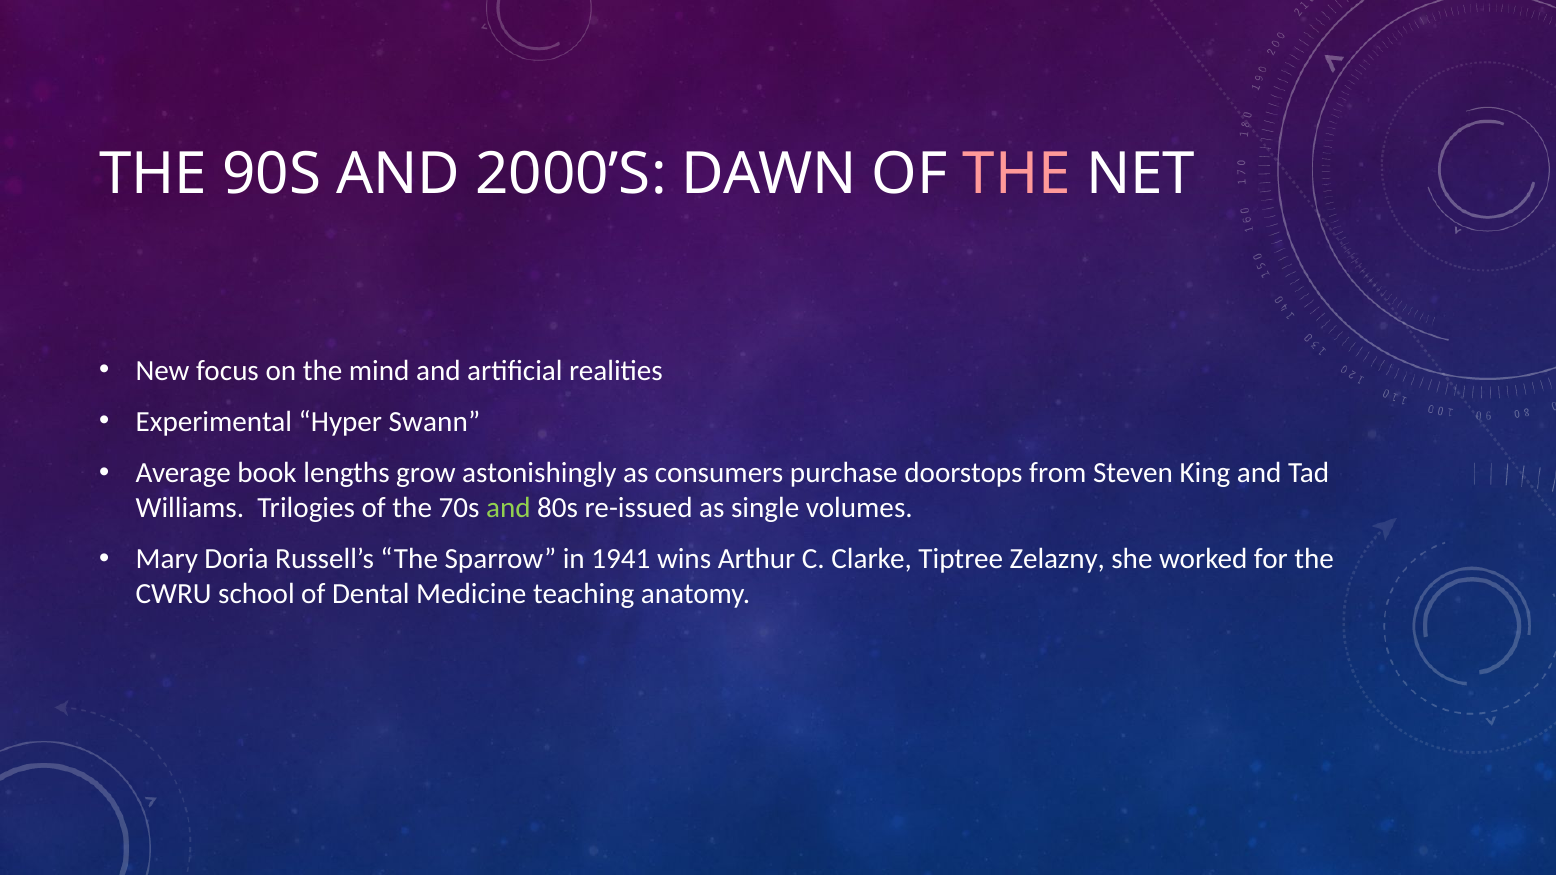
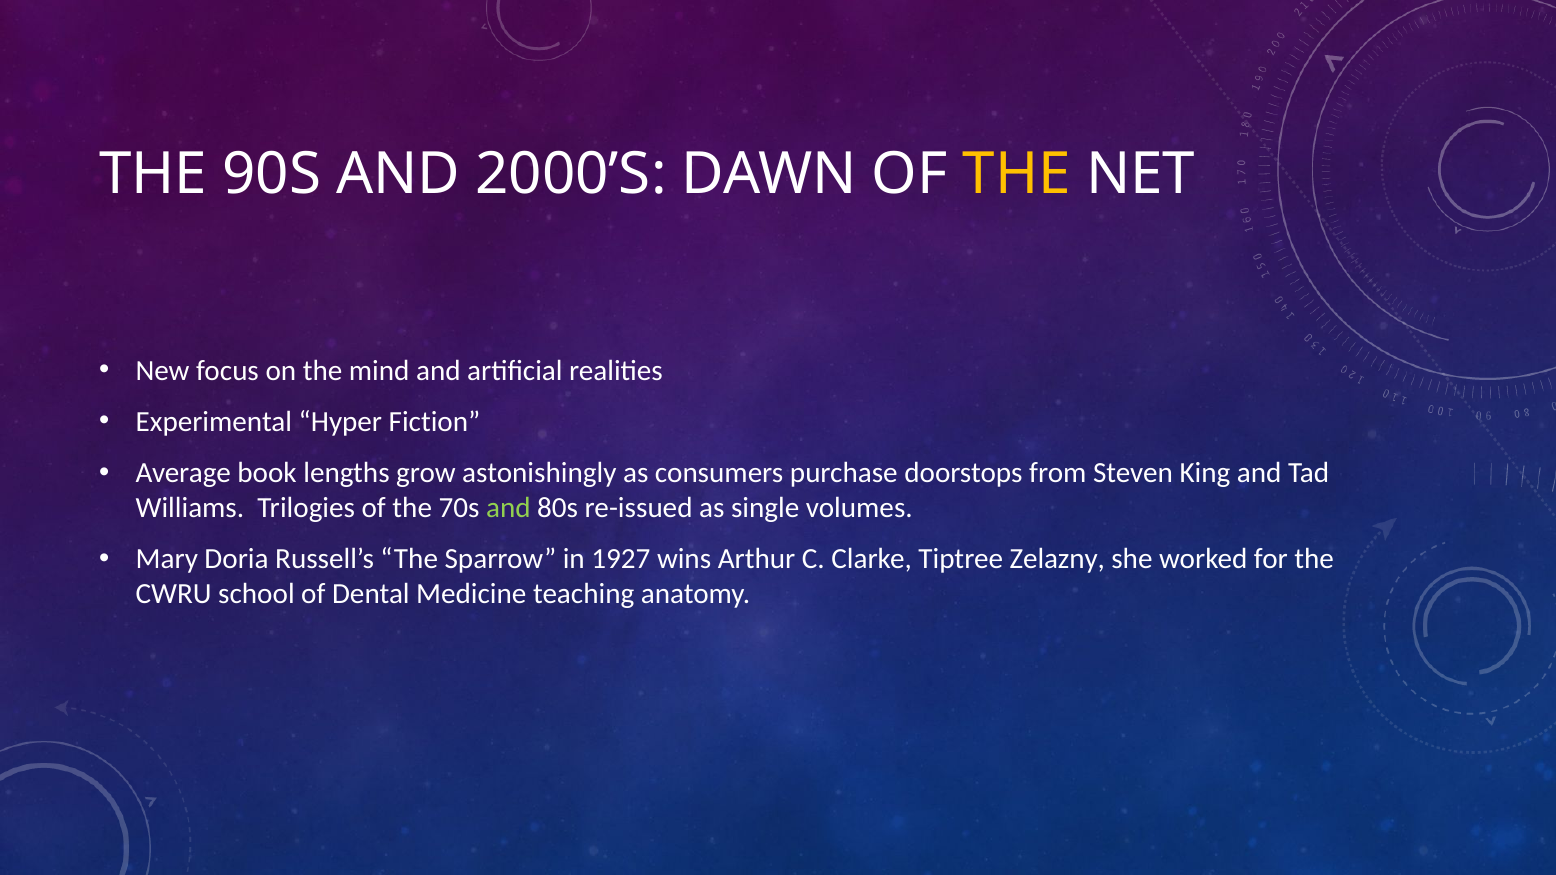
THE at (1017, 175) colour: pink -> yellow
Swann: Swann -> Fiction
1941: 1941 -> 1927
